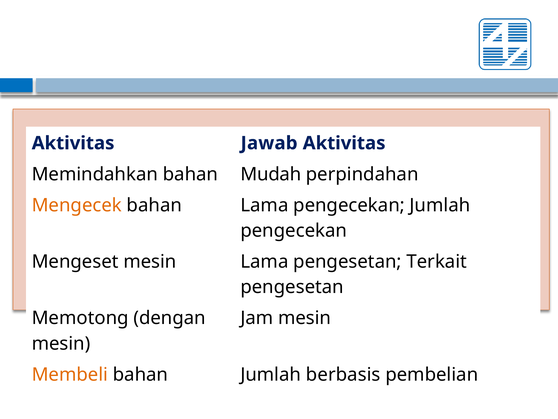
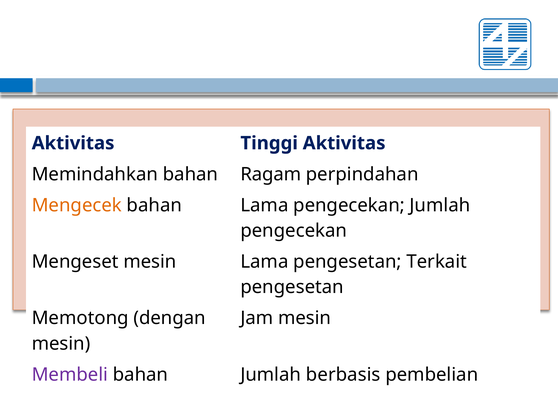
Jawab: Jawab -> Tinggi
Mudah: Mudah -> Ragam
Membeli colour: orange -> purple
